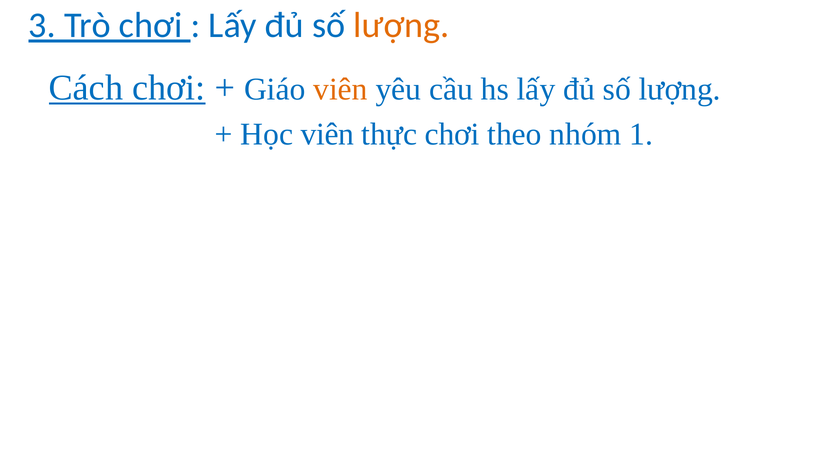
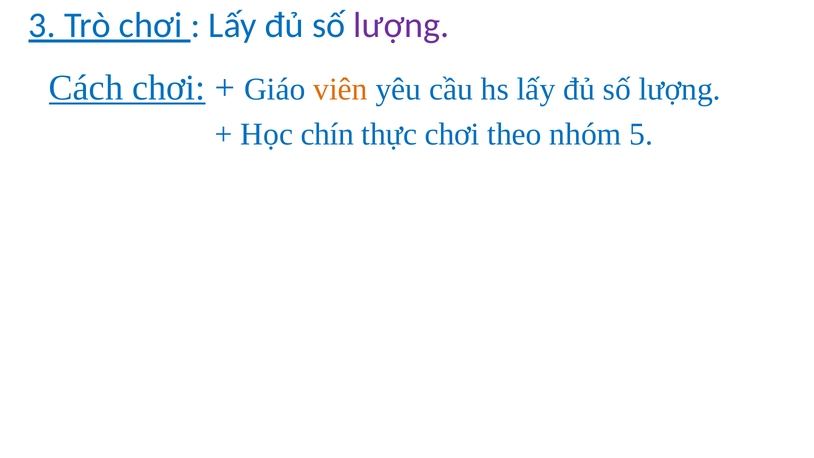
lượng at (402, 25) colour: orange -> purple
Học viên: viên -> chín
1: 1 -> 5
